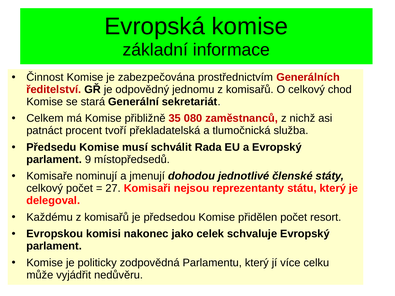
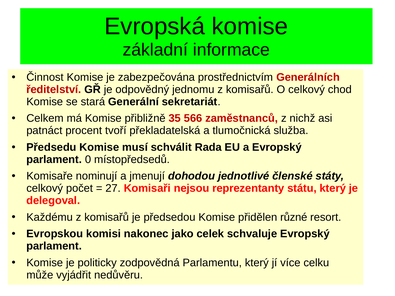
080: 080 -> 566
9: 9 -> 0
přidělen počet: počet -> různé
